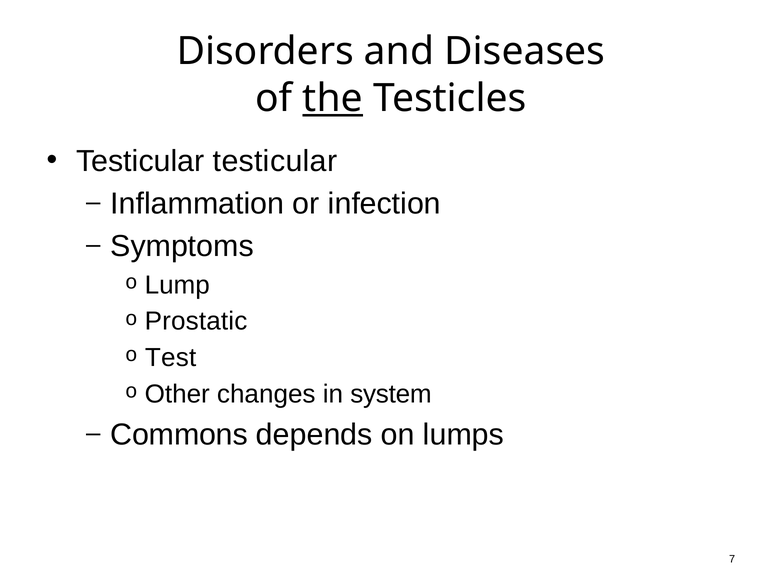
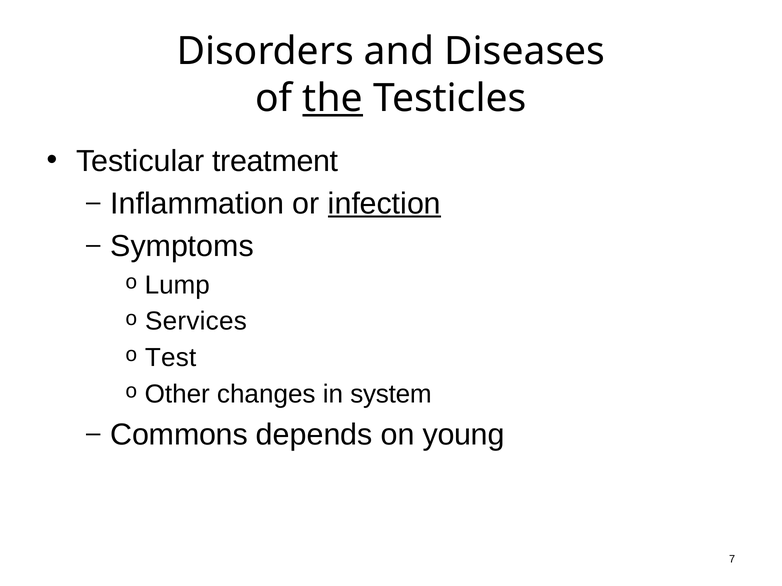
Testicular testicular: testicular -> treatment
infection underline: none -> present
Prostatic: Prostatic -> Services
lumps: lumps -> young
